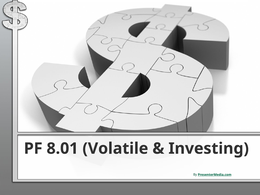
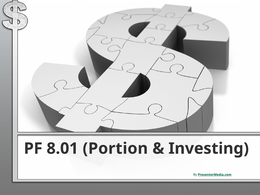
Volatile: Volatile -> Portion
